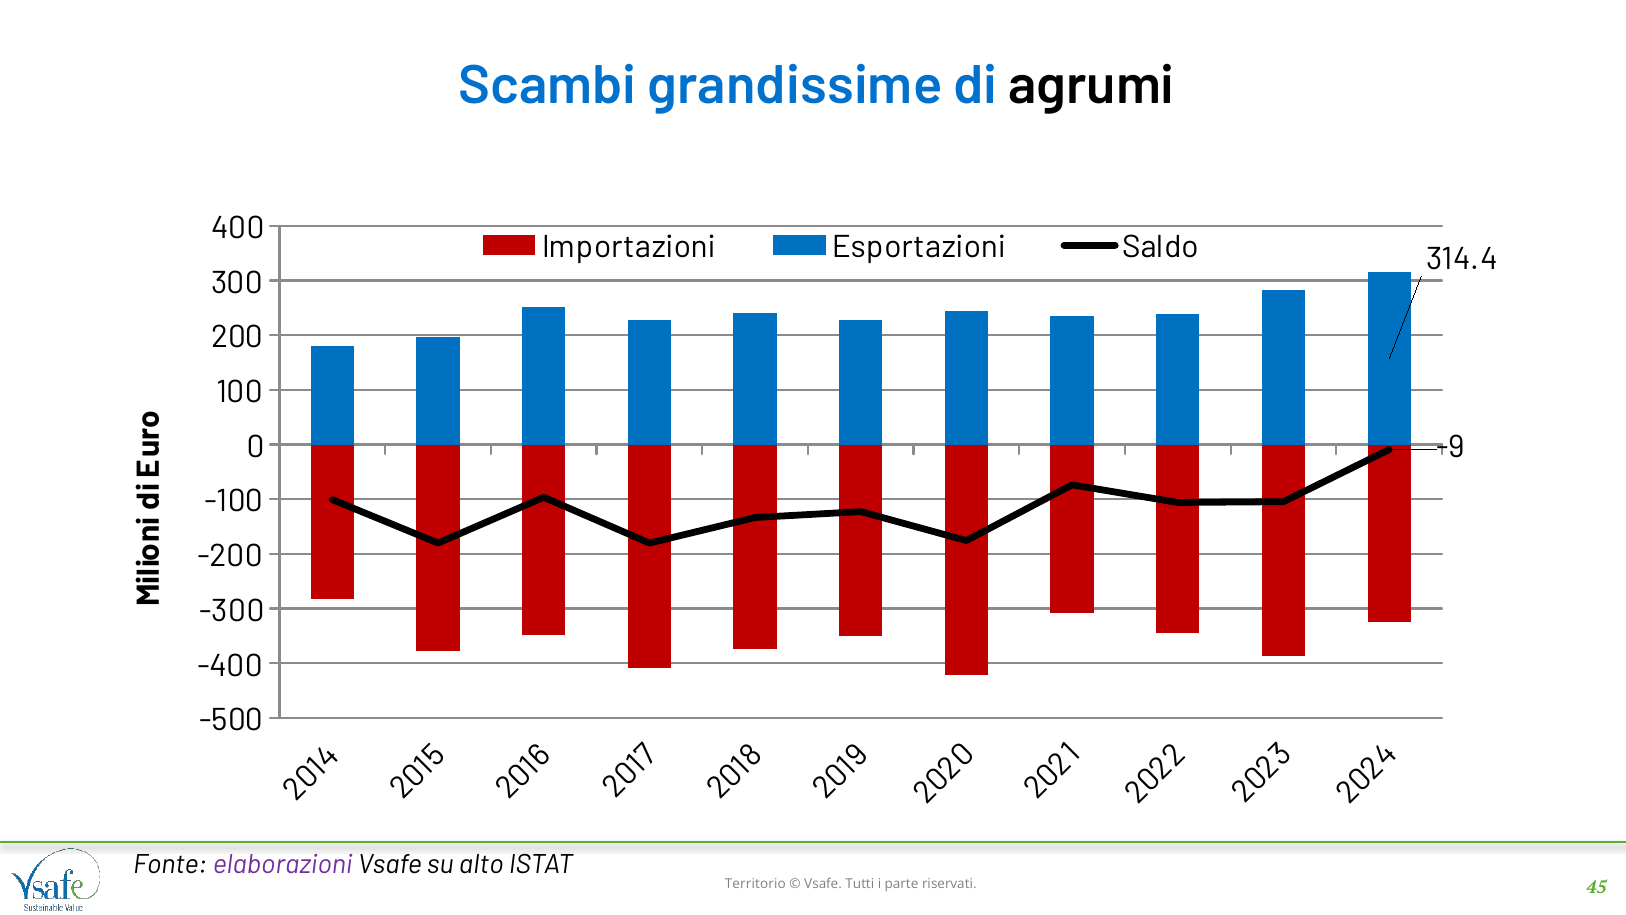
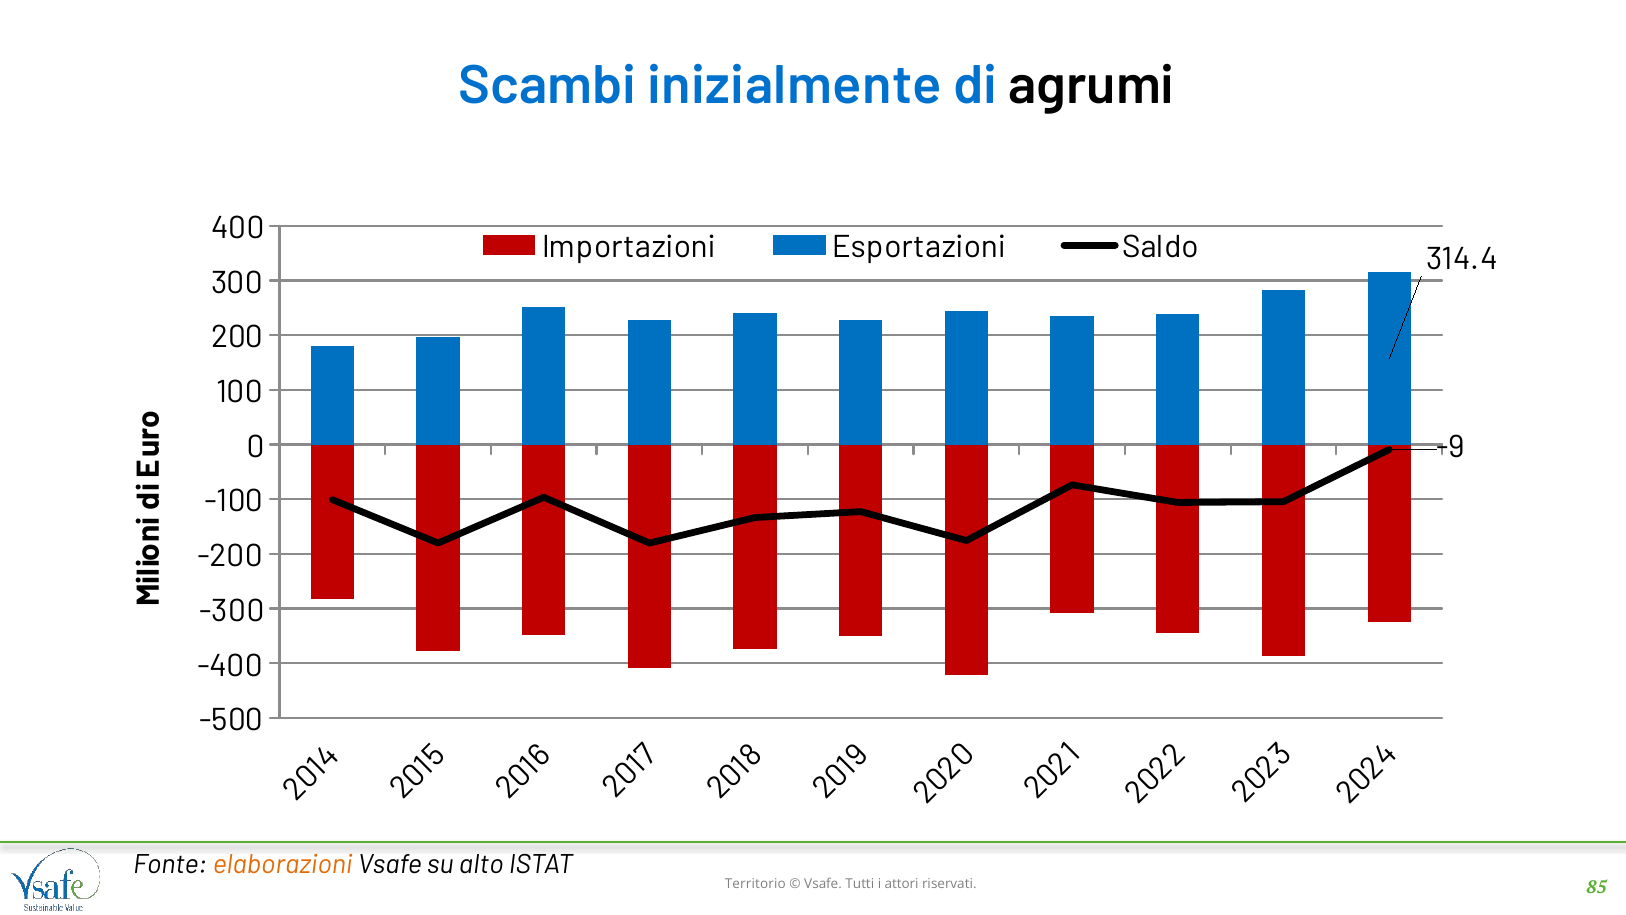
grandissime: grandissime -> inizialmente
elaborazioni colour: purple -> orange
parte: parte -> attori
45: 45 -> 85
